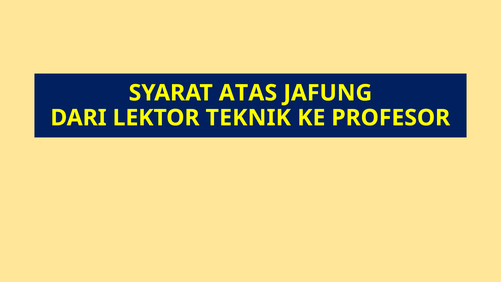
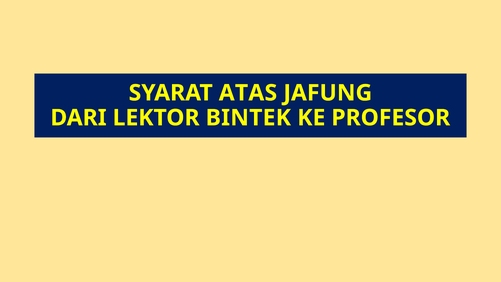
TEKNIK: TEKNIK -> BINTEK
